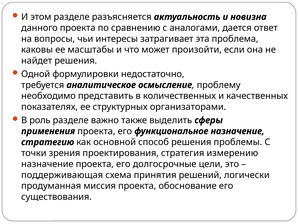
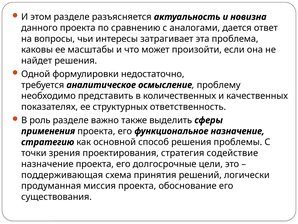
организаторами: организаторами -> ответственность
измерению: измерению -> содействие
